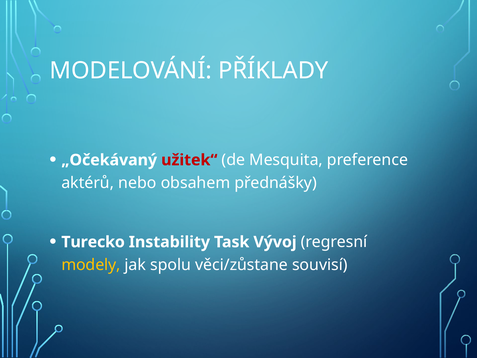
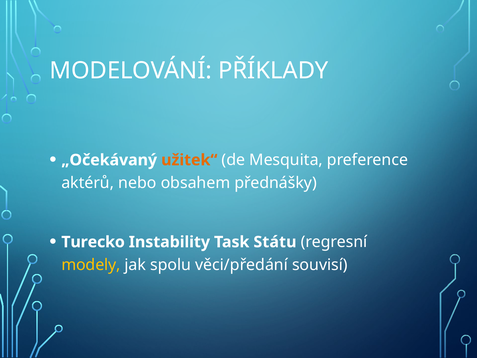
užitek“ colour: red -> orange
Vývoj: Vývoj -> Státu
věci/zůstane: věci/zůstane -> věci/předání
